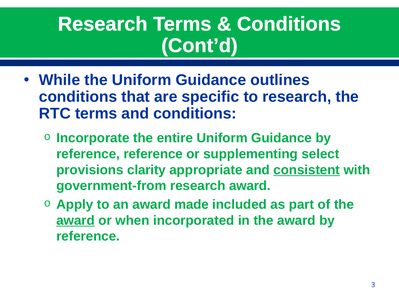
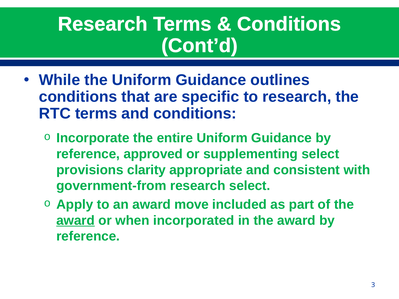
reference reference: reference -> approved
consistent underline: present -> none
research award: award -> select
made: made -> move
